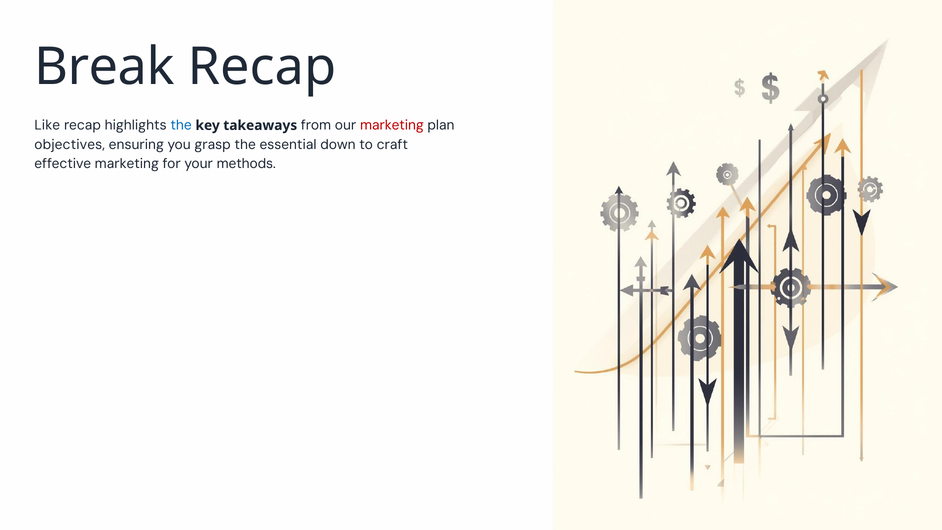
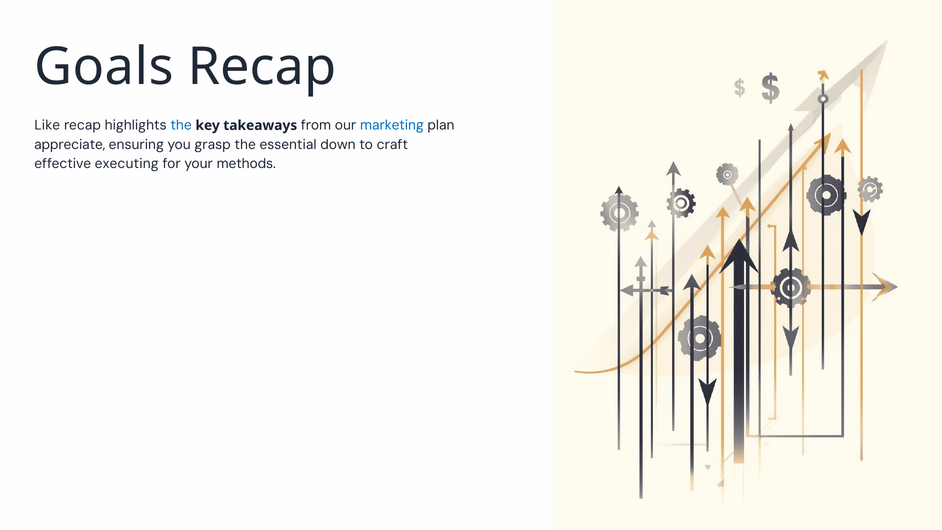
Break: Break -> Goals
marketing at (392, 125) colour: red -> blue
objectives: objectives -> appreciate
effective marketing: marketing -> executing
